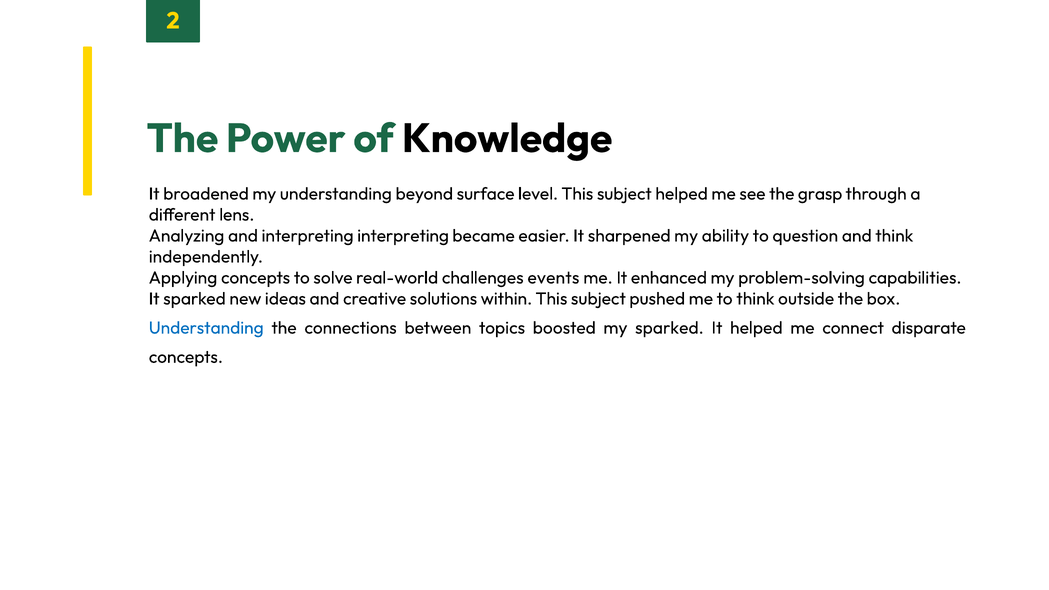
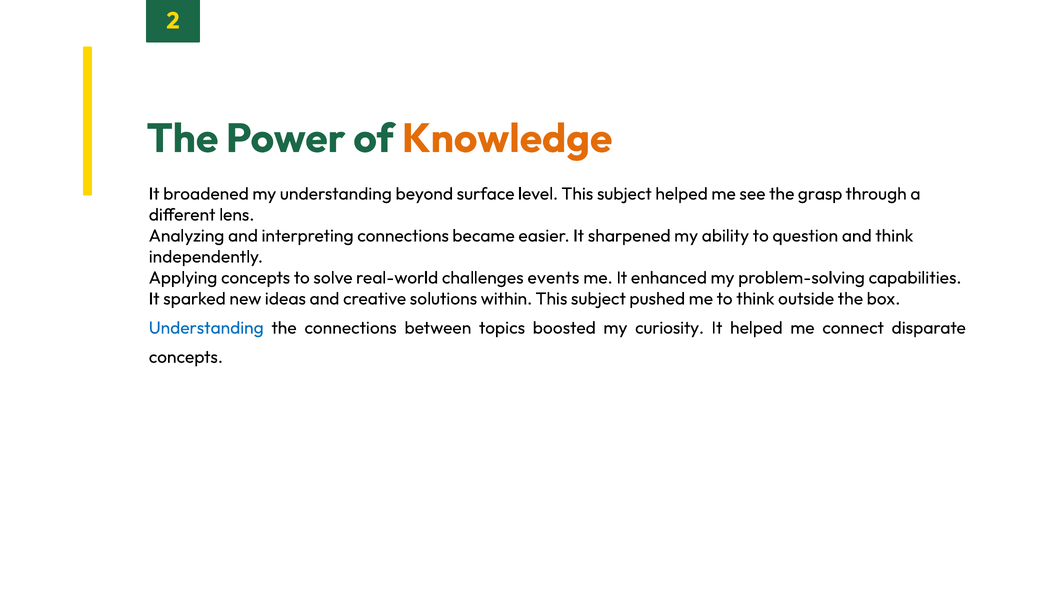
Knowledge colour: black -> orange
interpreting interpreting: interpreting -> connections
my sparked: sparked -> curiosity
